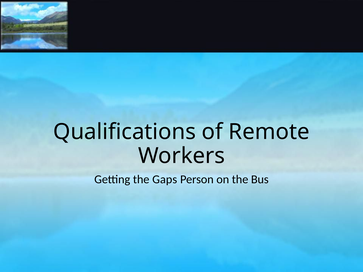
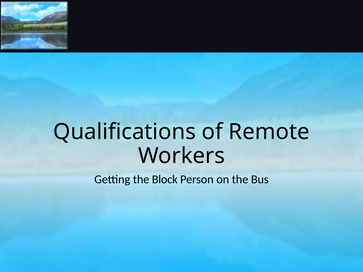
Gaps: Gaps -> Block
